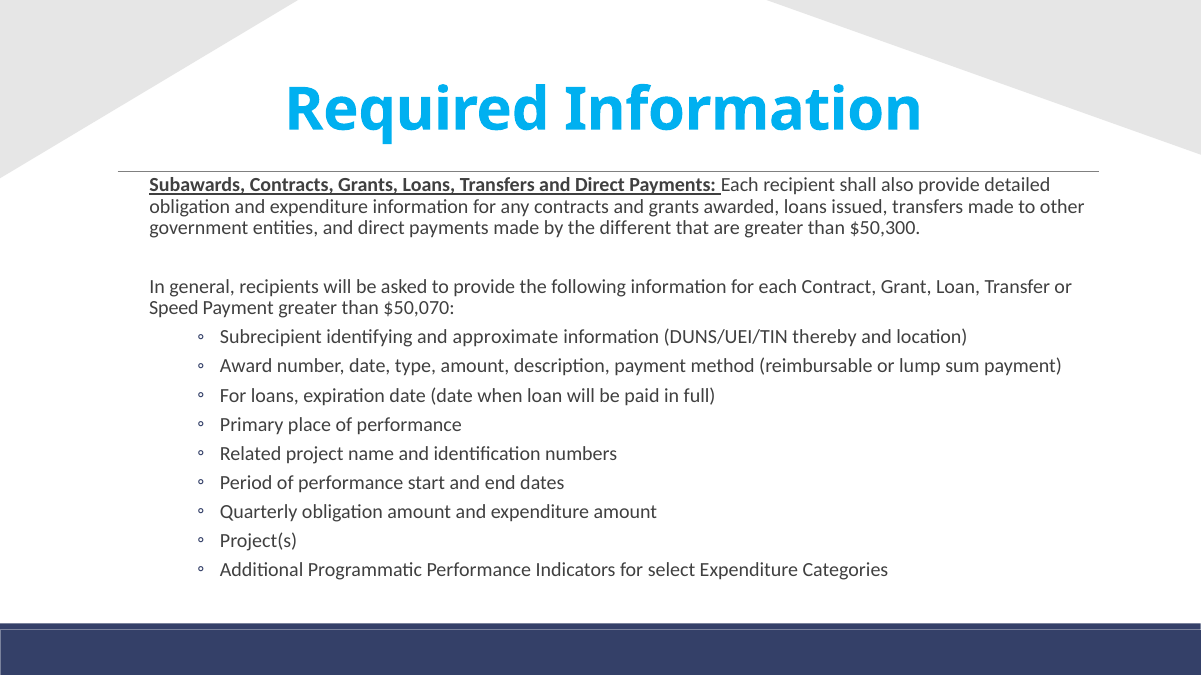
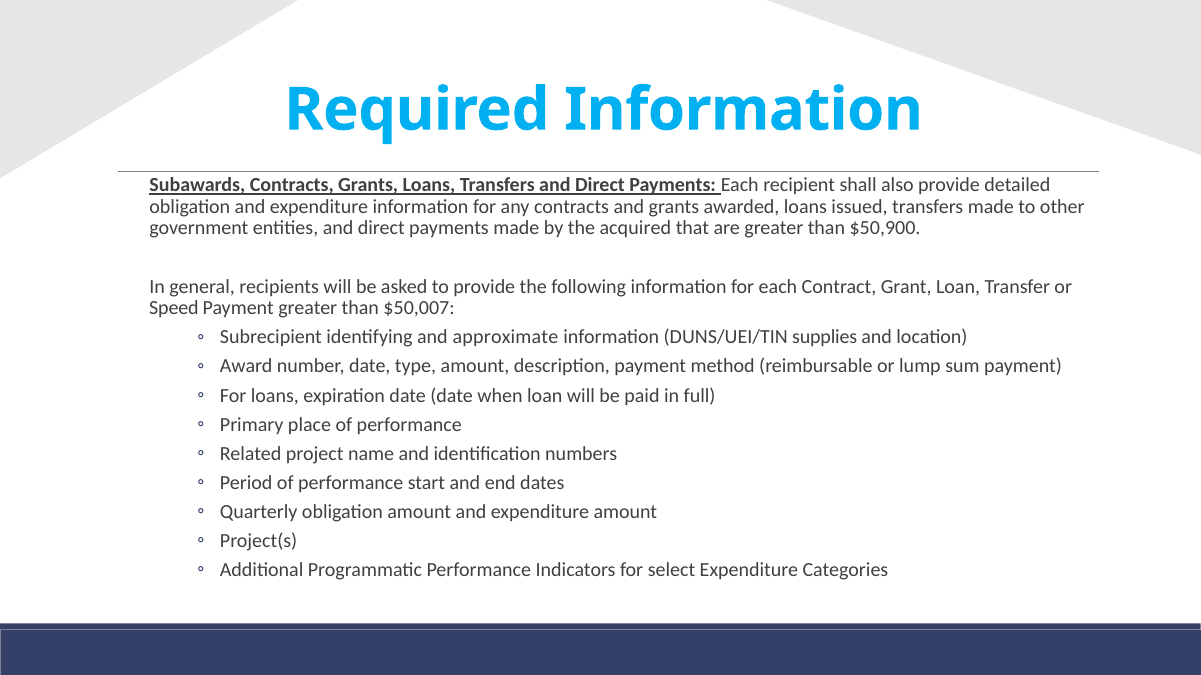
different: different -> acquired
$50,300: $50,300 -> $50,900
$50,070: $50,070 -> $50,007
thereby: thereby -> supplies
